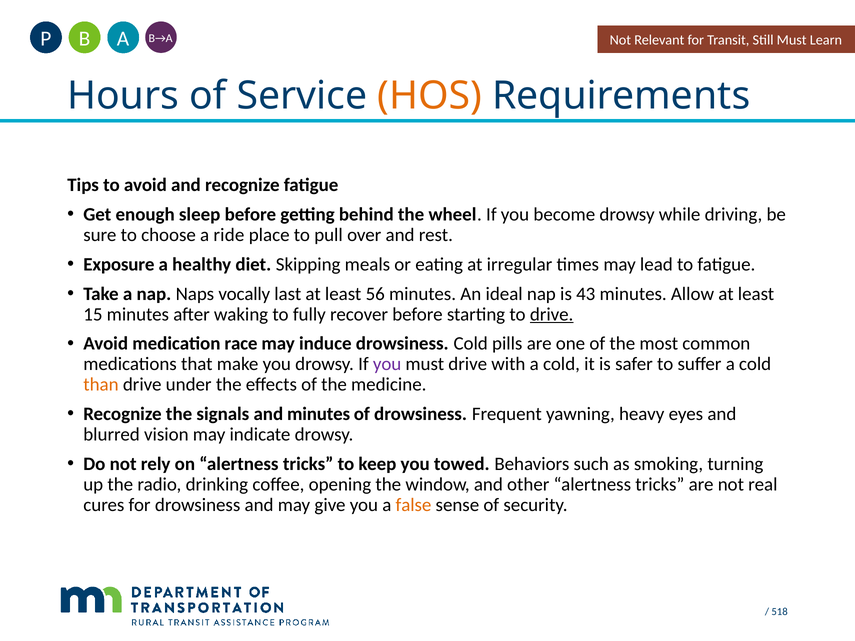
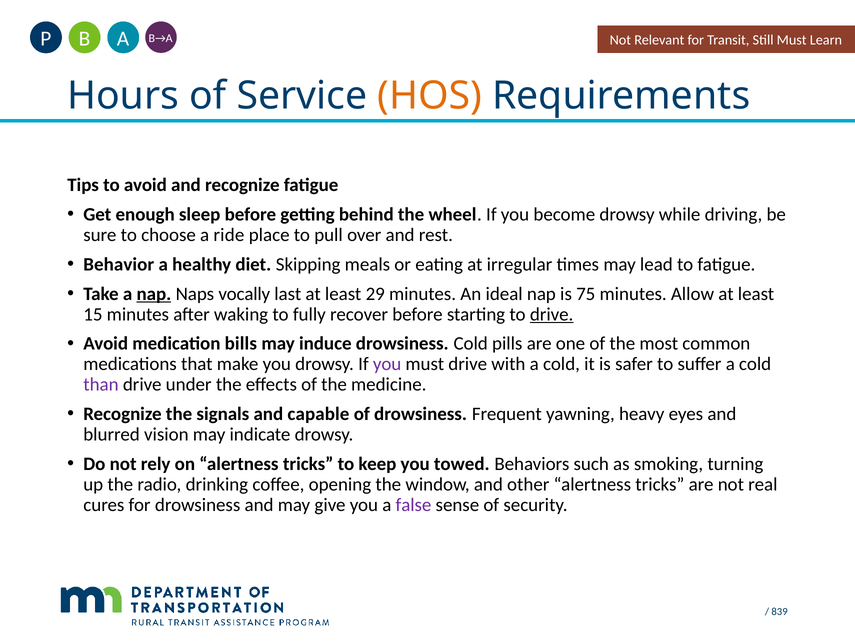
Exposure: Exposure -> Behavior
nap at (154, 294) underline: none -> present
56: 56 -> 29
43: 43 -> 75
race: race -> bills
than colour: orange -> purple
and minutes: minutes -> capable
false colour: orange -> purple
518: 518 -> 839
